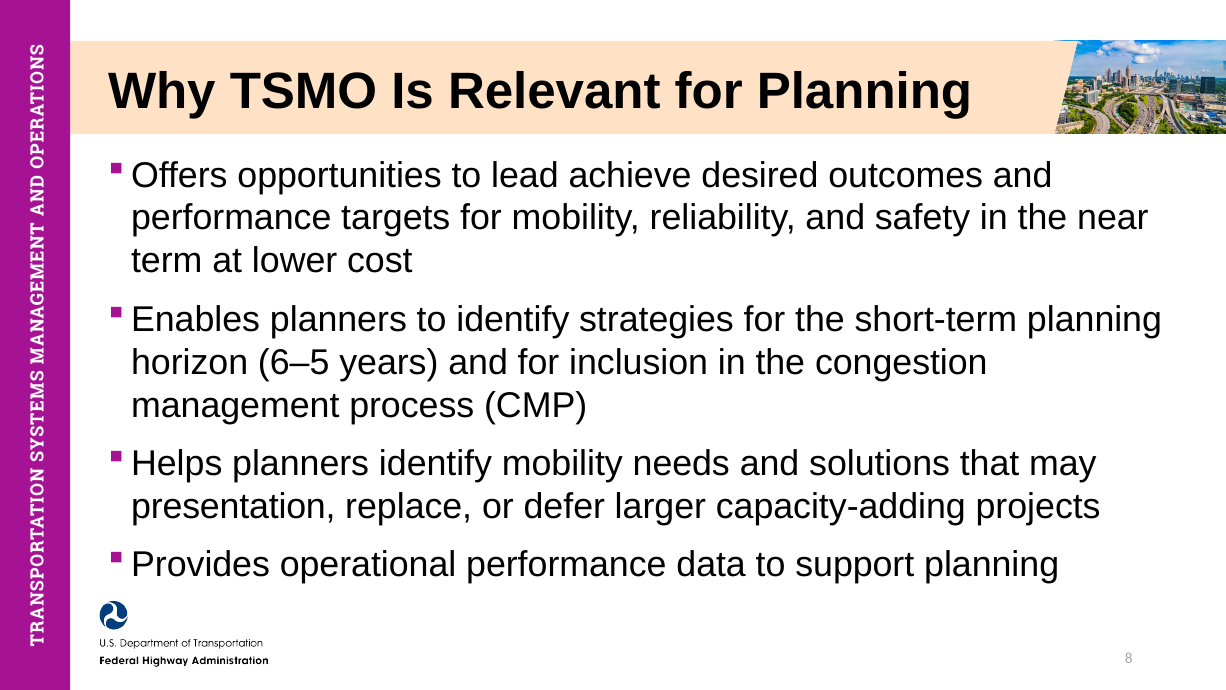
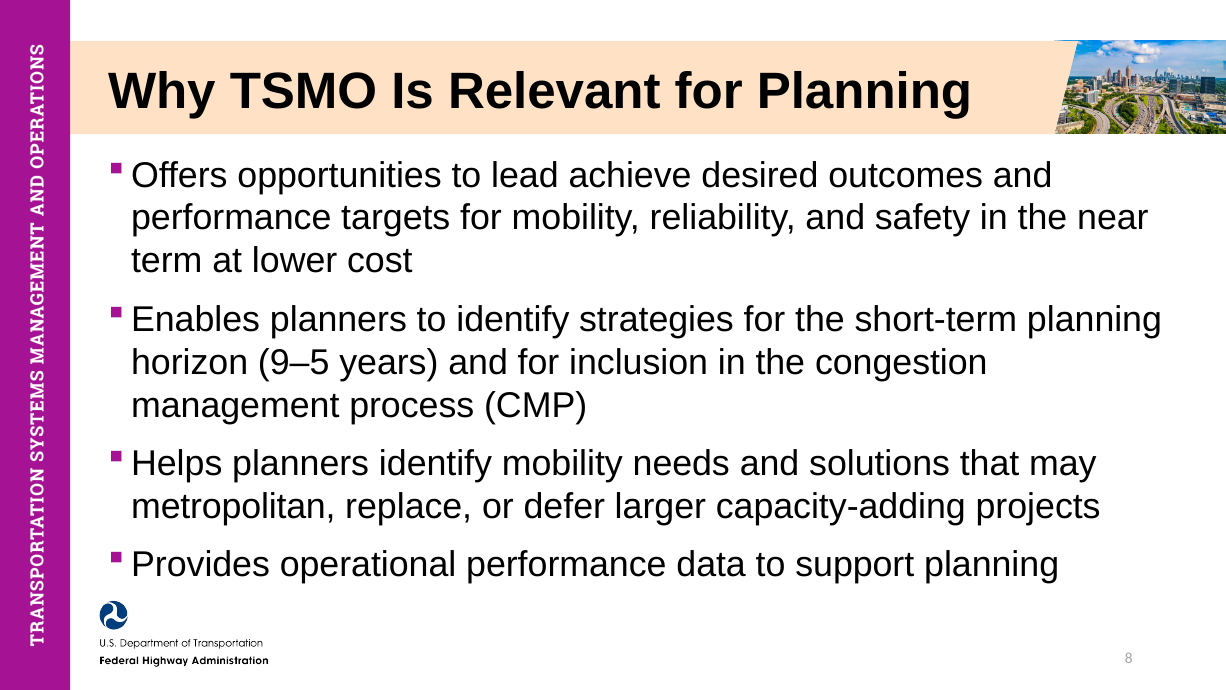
6–5: 6–5 -> 9–5
presentation: presentation -> metropolitan
